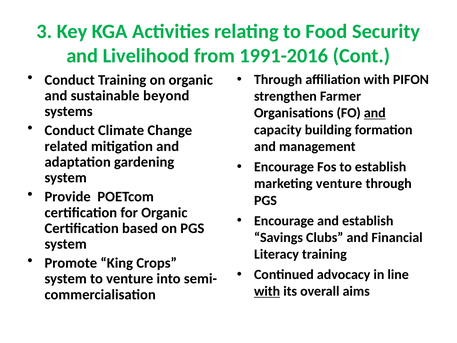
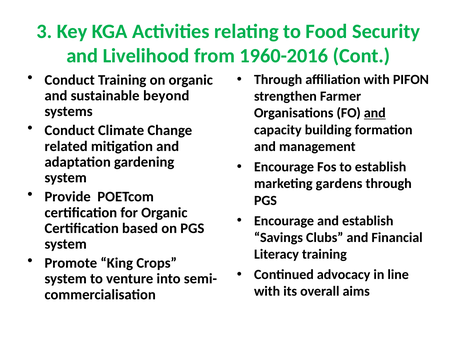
1991-2016: 1991-2016 -> 1960-2016
marketing venture: venture -> gardens
with at (267, 291) underline: present -> none
